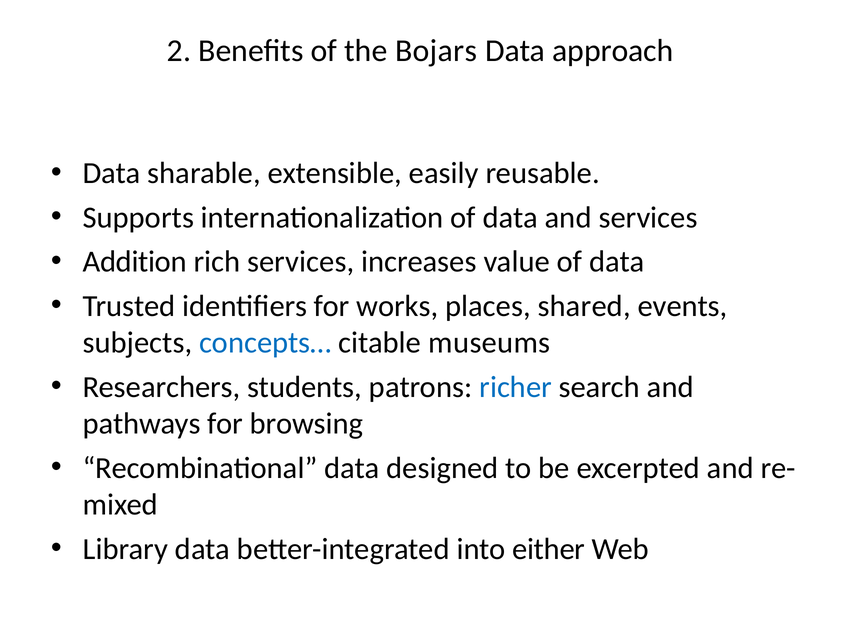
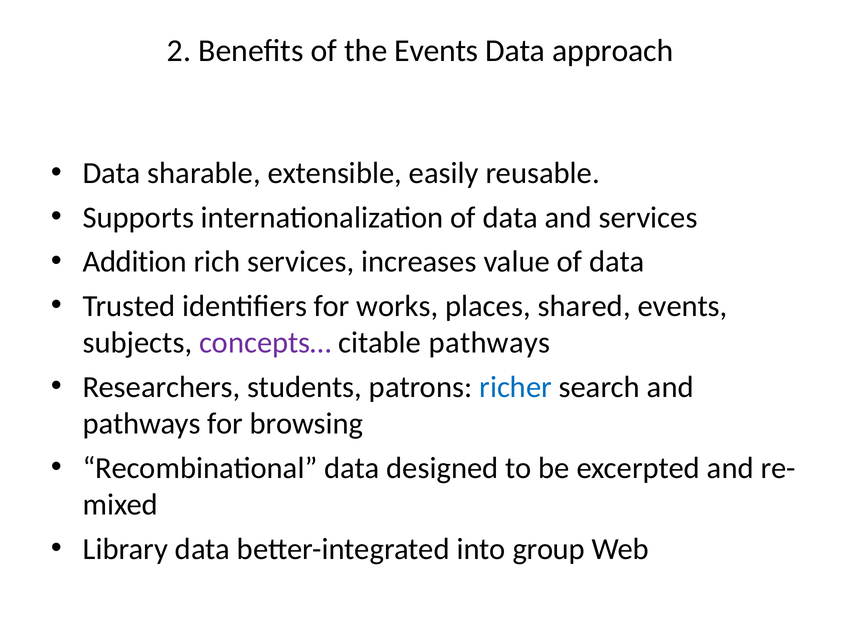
the Bojars: Bojars -> Events
concepts… colour: blue -> purple
citable museums: museums -> pathways
either: either -> group
